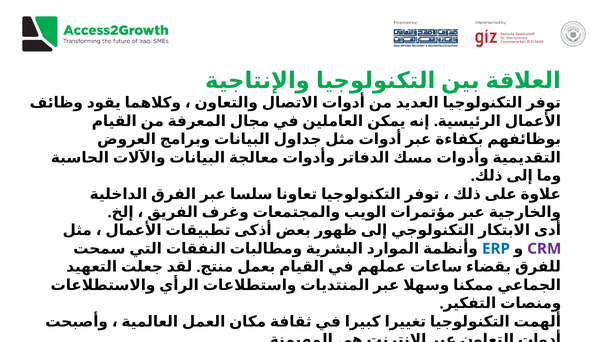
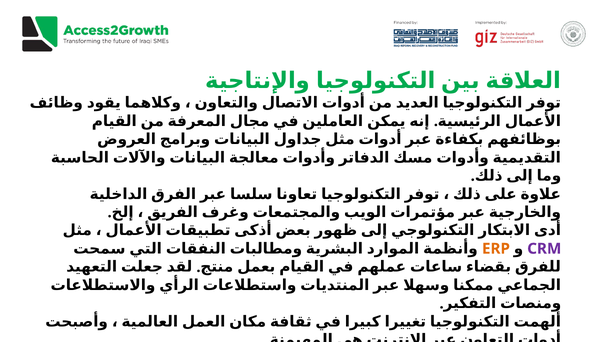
ERP colour: blue -> orange
